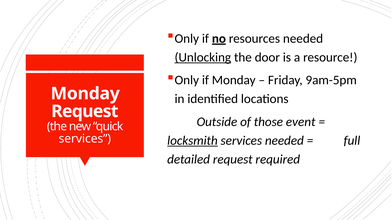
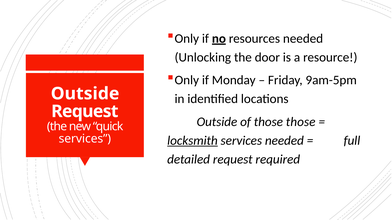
Unlocking underline: present -> none
Monday at (85, 94): Monday -> Outside
those event: event -> those
